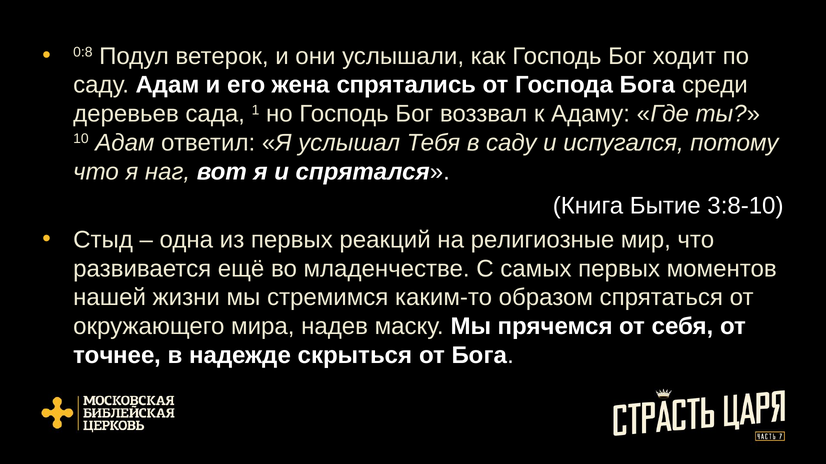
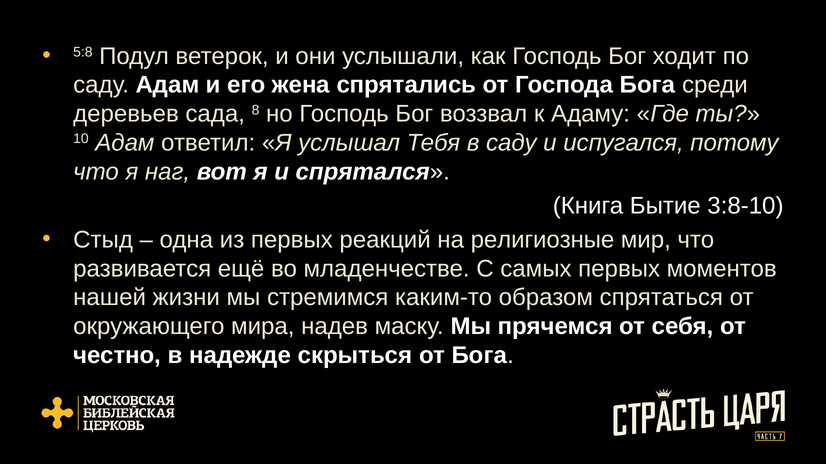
0:8: 0:8 -> 5:8
1: 1 -> 8
точнее: точнее -> честно
